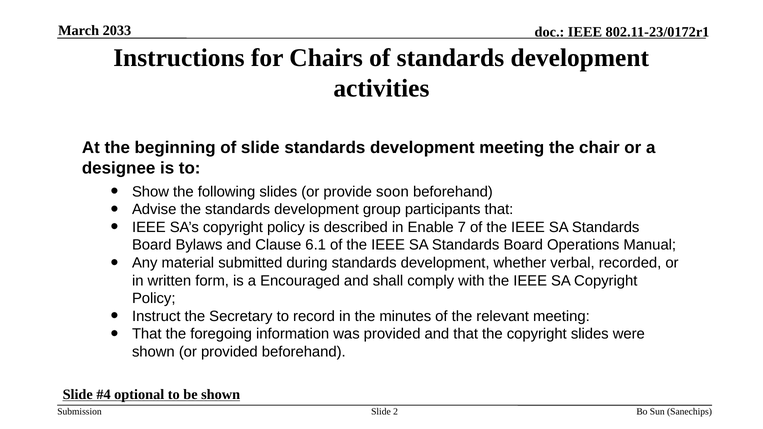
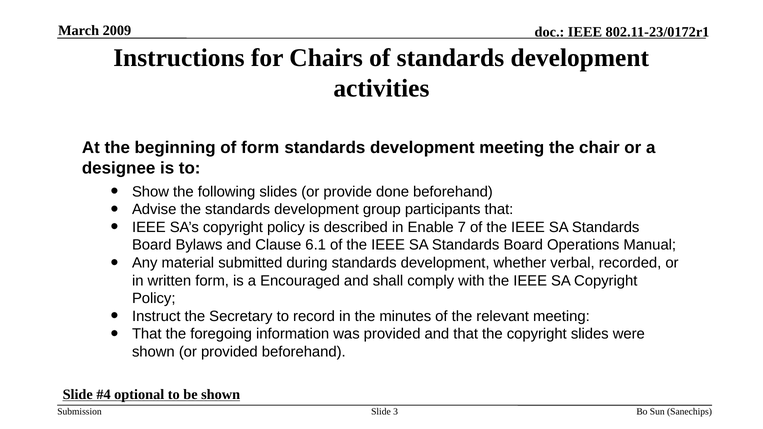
2033: 2033 -> 2009
of slide: slide -> form
soon: soon -> done
2: 2 -> 3
